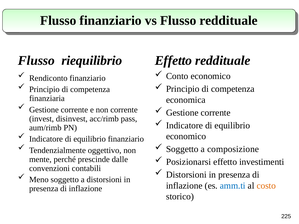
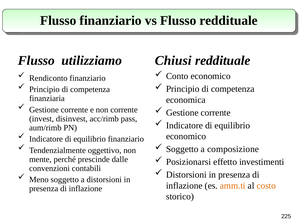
riequilibrio: riequilibrio -> utilizziamo
Effetto at (173, 61): Effetto -> Chiusi
amm.ti colour: blue -> orange
